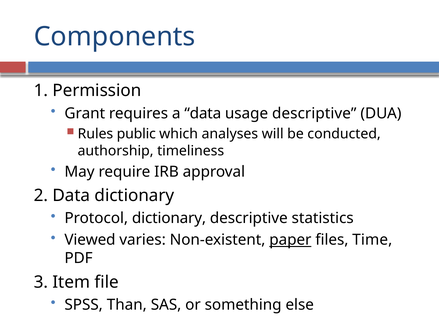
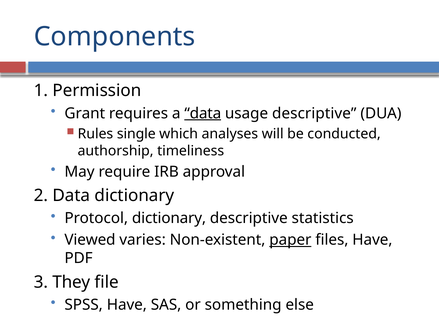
data at (203, 113) underline: none -> present
public: public -> single
files Time: Time -> Have
Item: Item -> They
SPSS Than: Than -> Have
